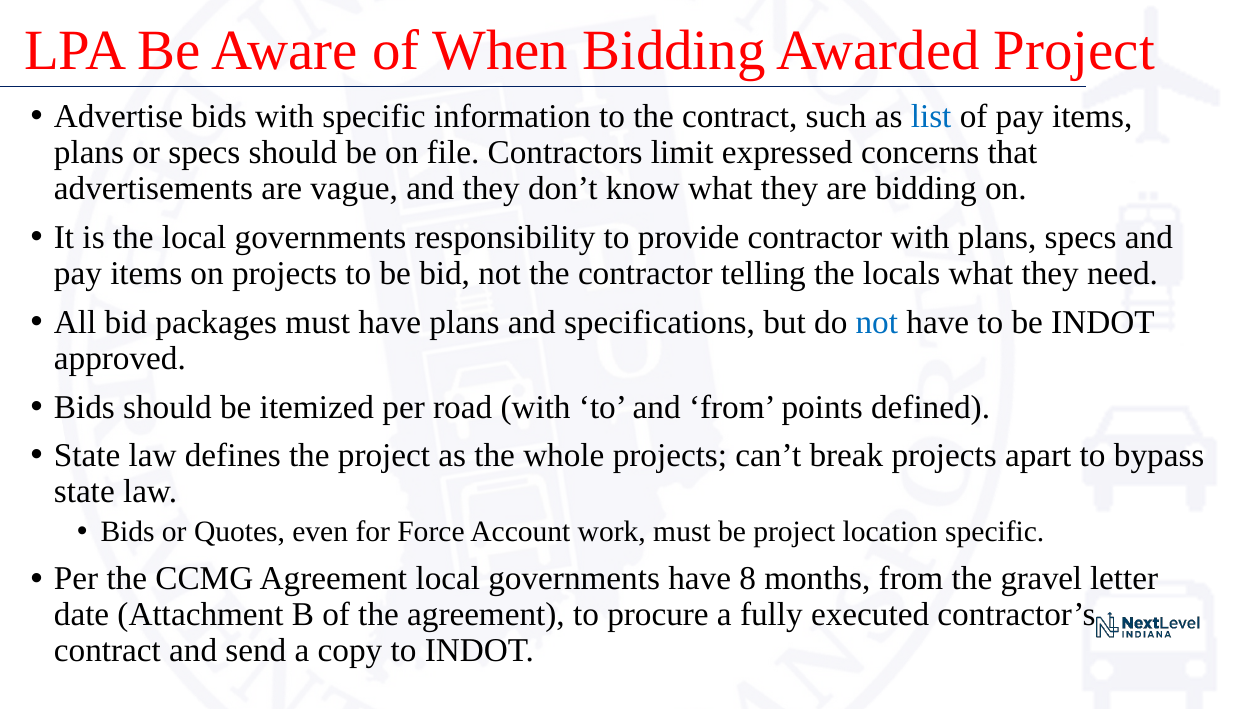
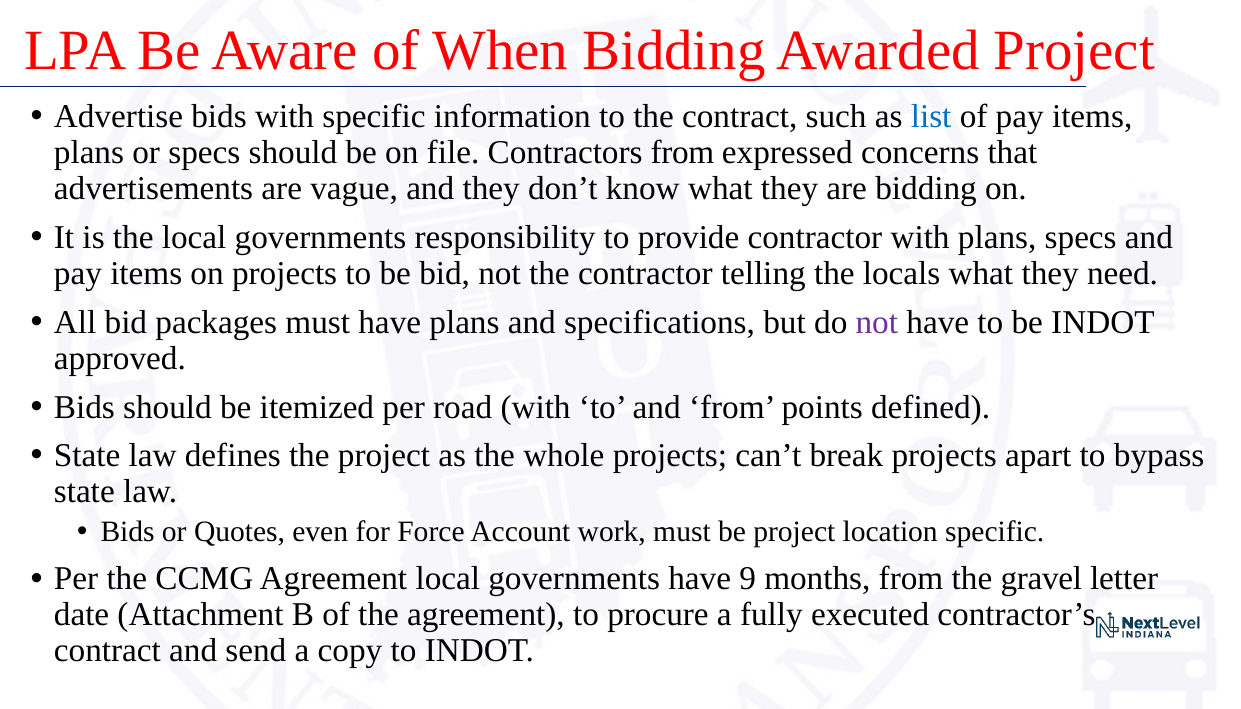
Contractors limit: limit -> from
not at (877, 322) colour: blue -> purple
8: 8 -> 9
